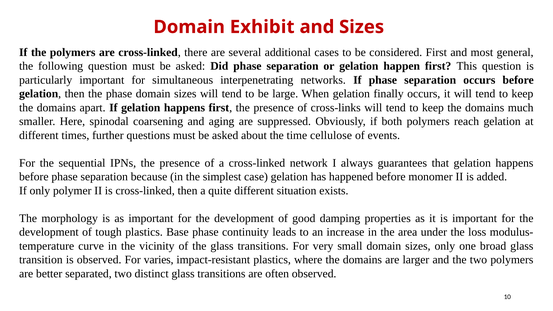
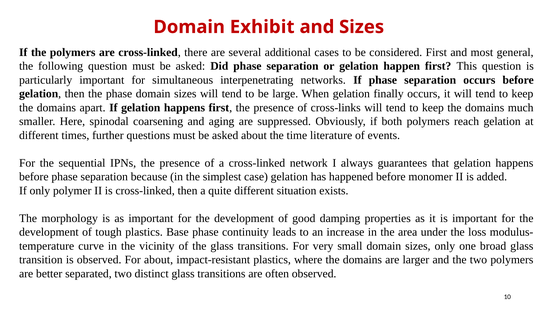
cellulose: cellulose -> literature
For varies: varies -> about
